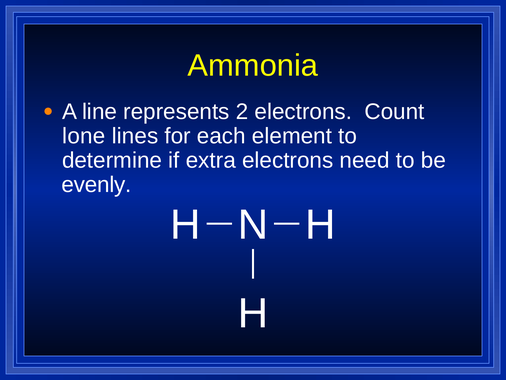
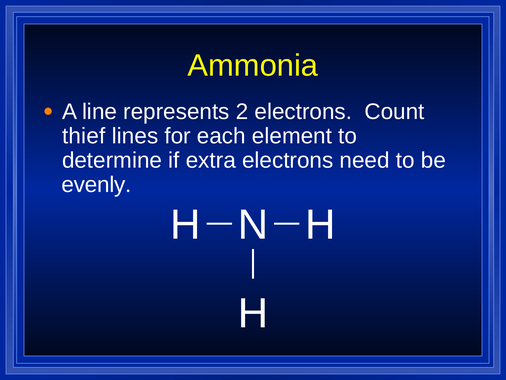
lone: lone -> thief
